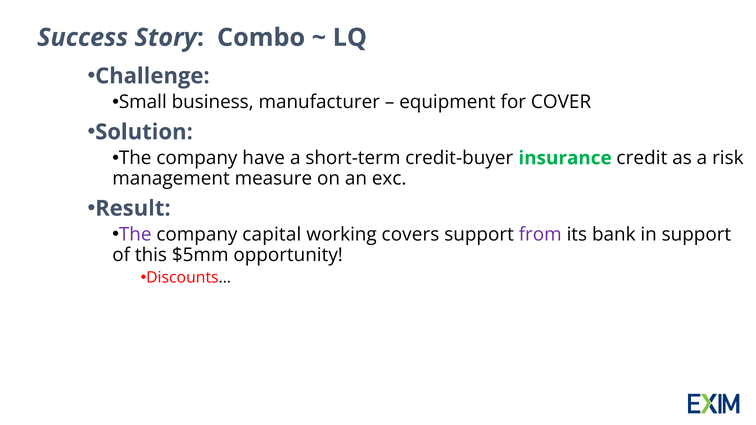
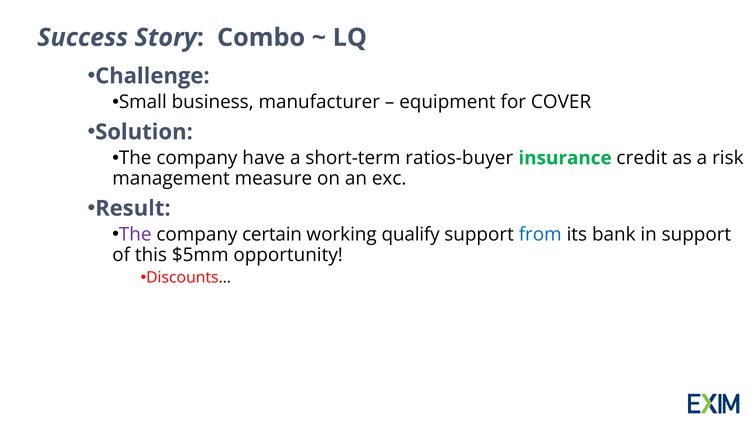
credit-buyer: credit-buyer -> ratios-buyer
capital: capital -> certain
covers: covers -> qualify
from colour: purple -> blue
